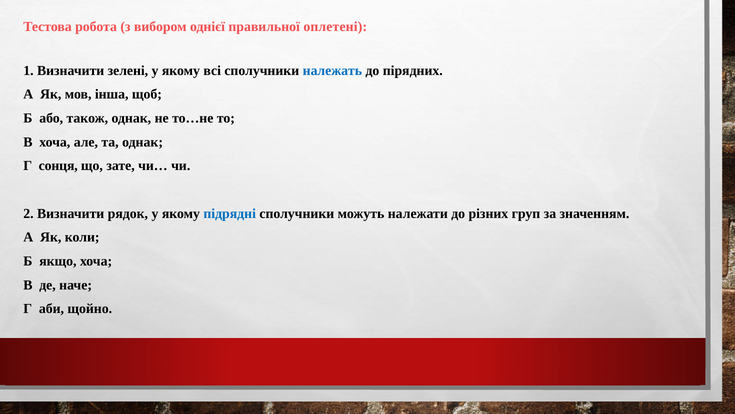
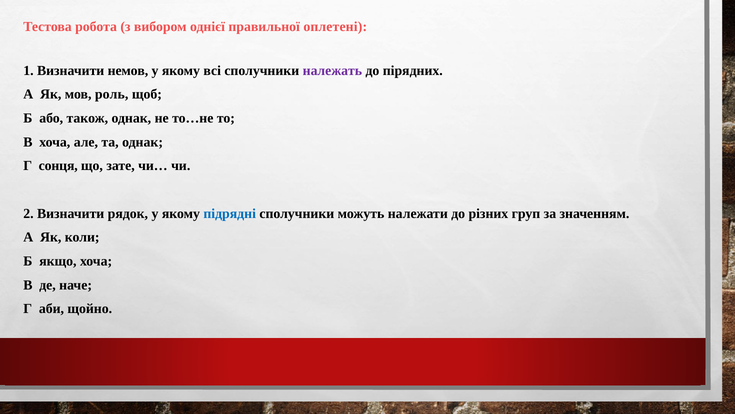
зелені: зелені -> немов
належать colour: blue -> purple
інша: інша -> роль
